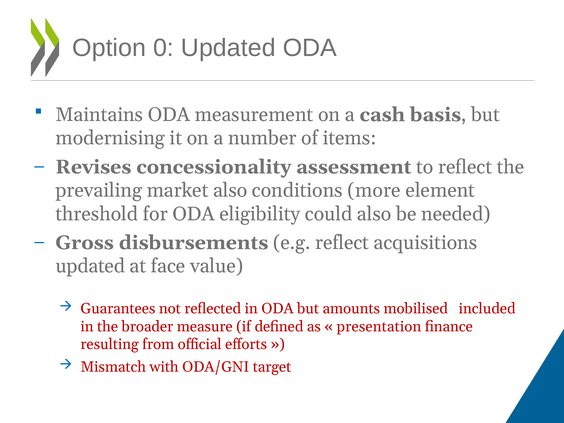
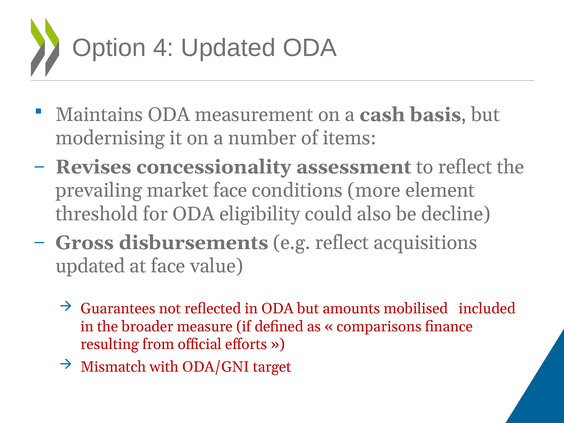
0: 0 -> 4
market also: also -> face
needed: needed -> decline
presentation: presentation -> comparisons
